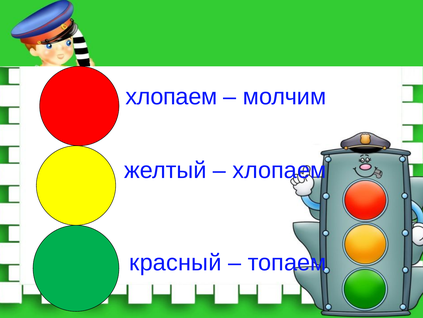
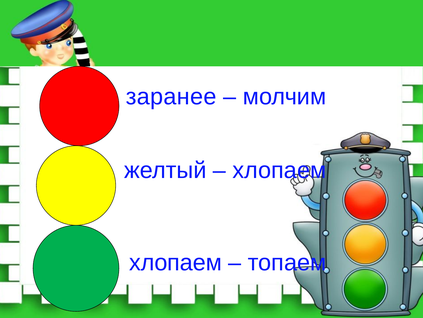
хлопаем at (171, 96): хлопаем -> заранее
красный at (175, 262): красный -> хлопаем
